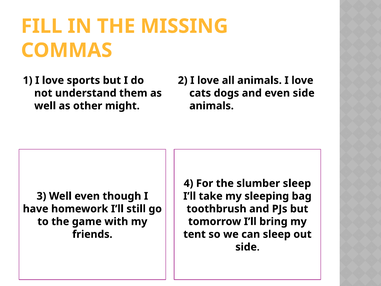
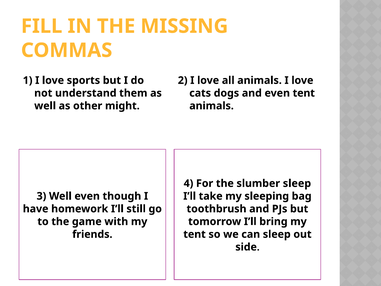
even side: side -> tent
